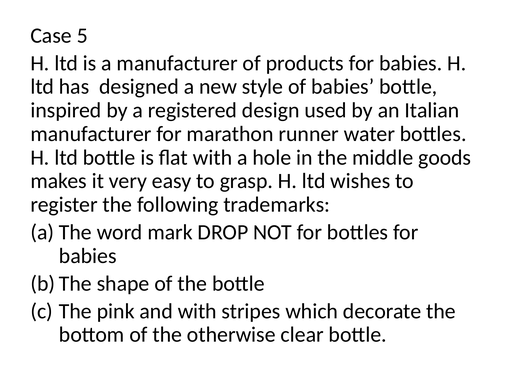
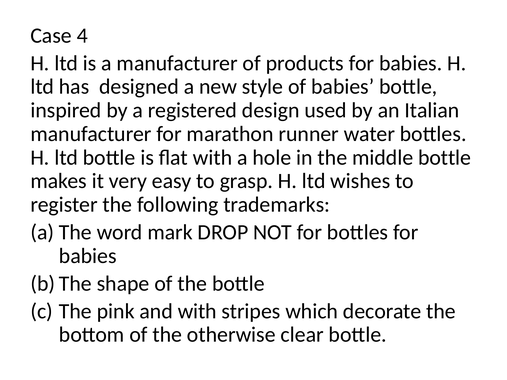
5: 5 -> 4
middle goods: goods -> bottle
